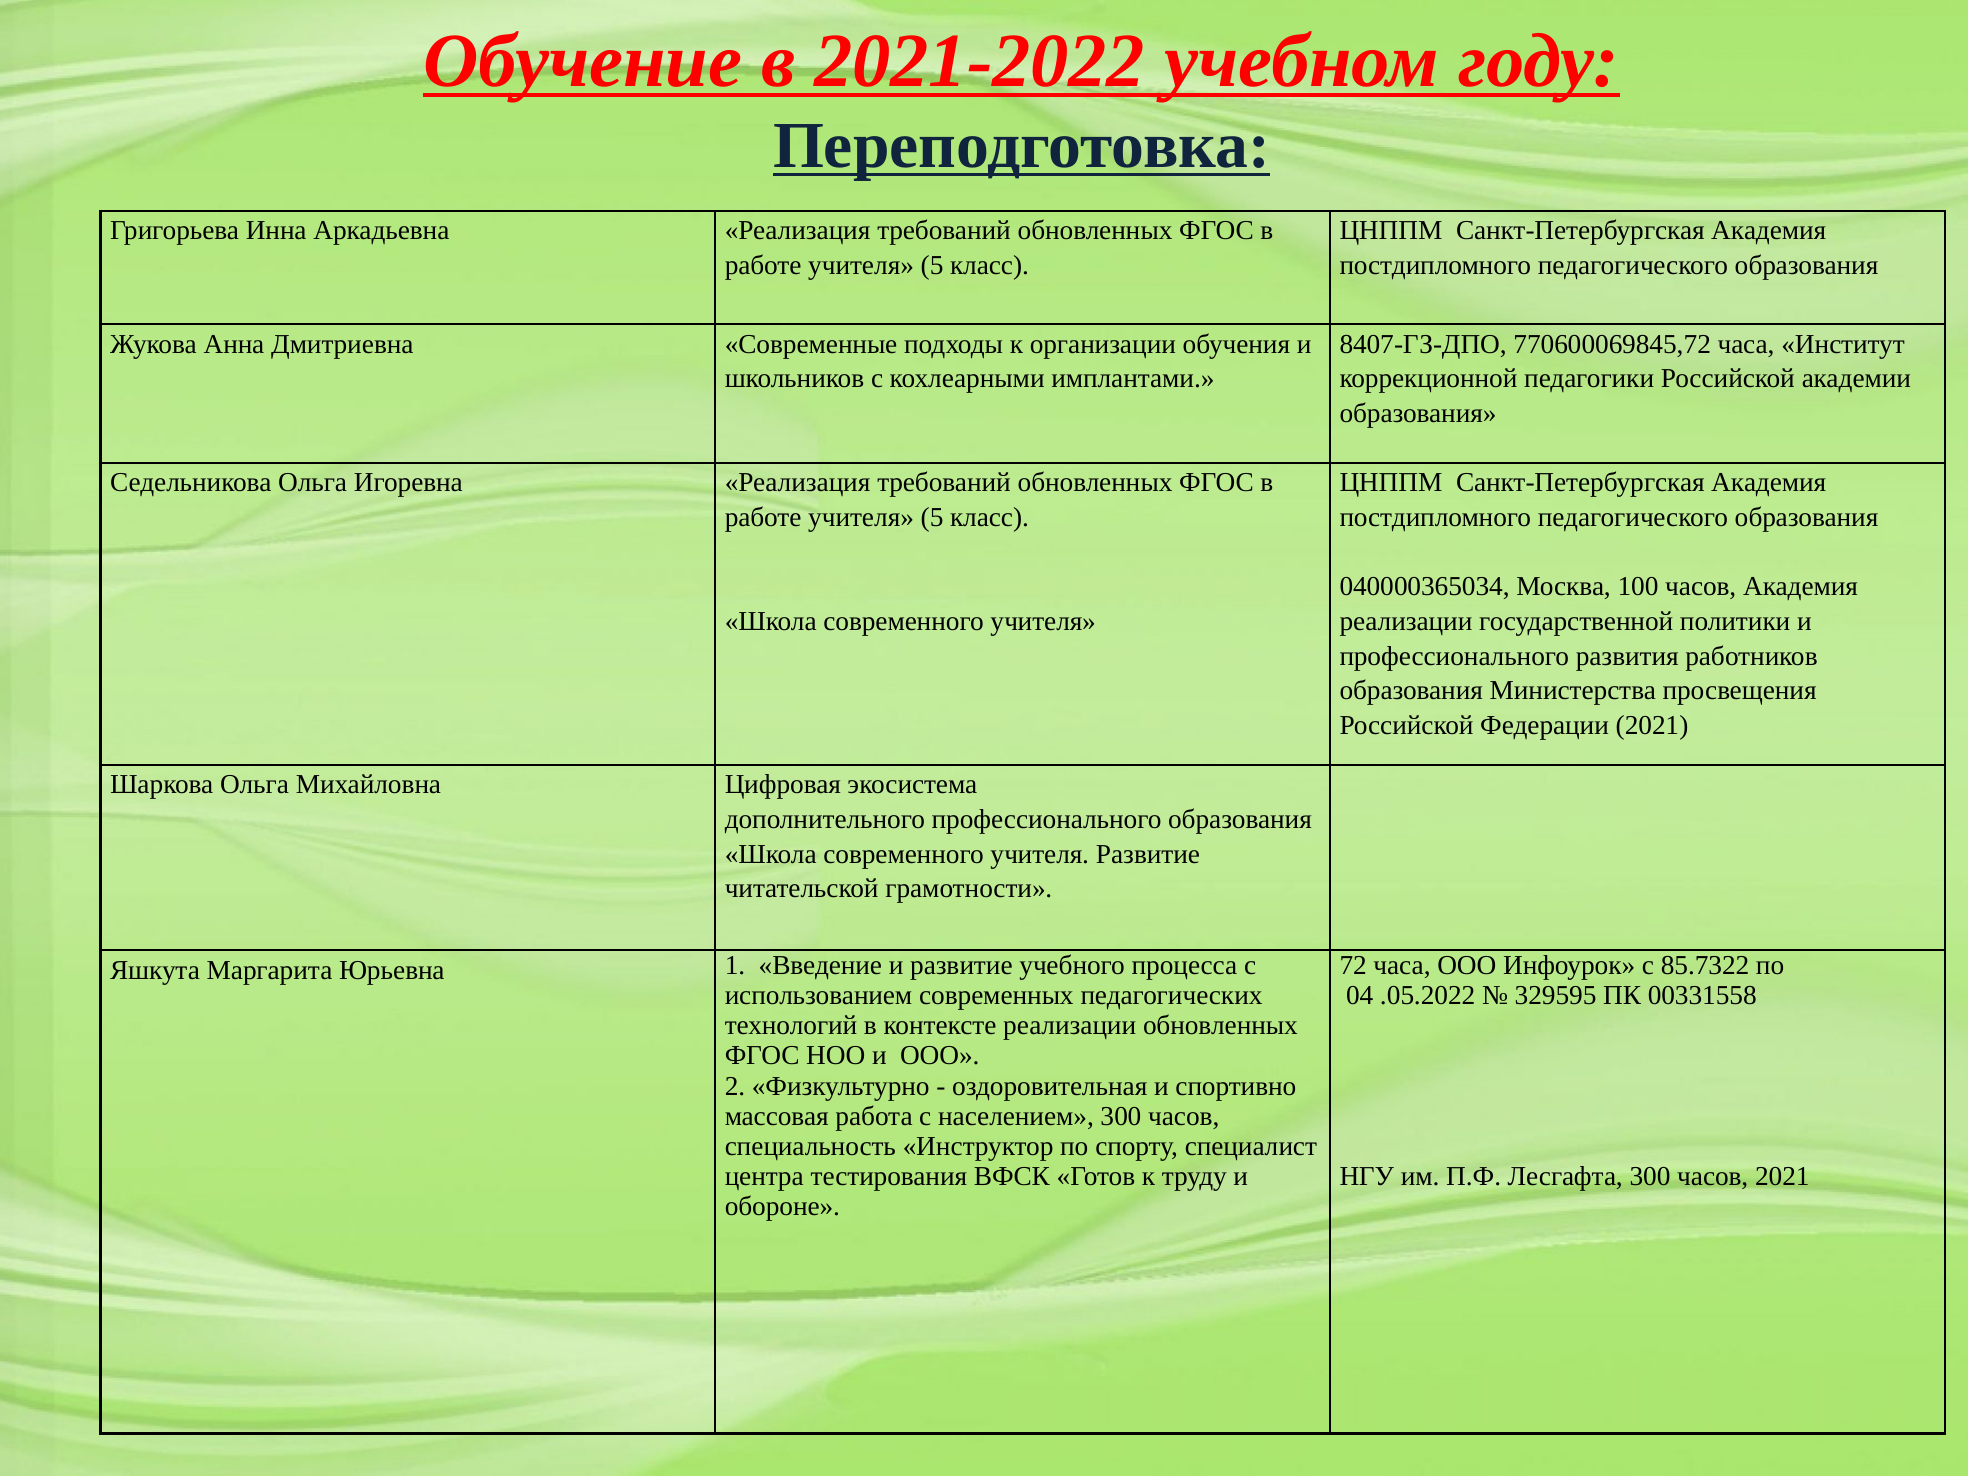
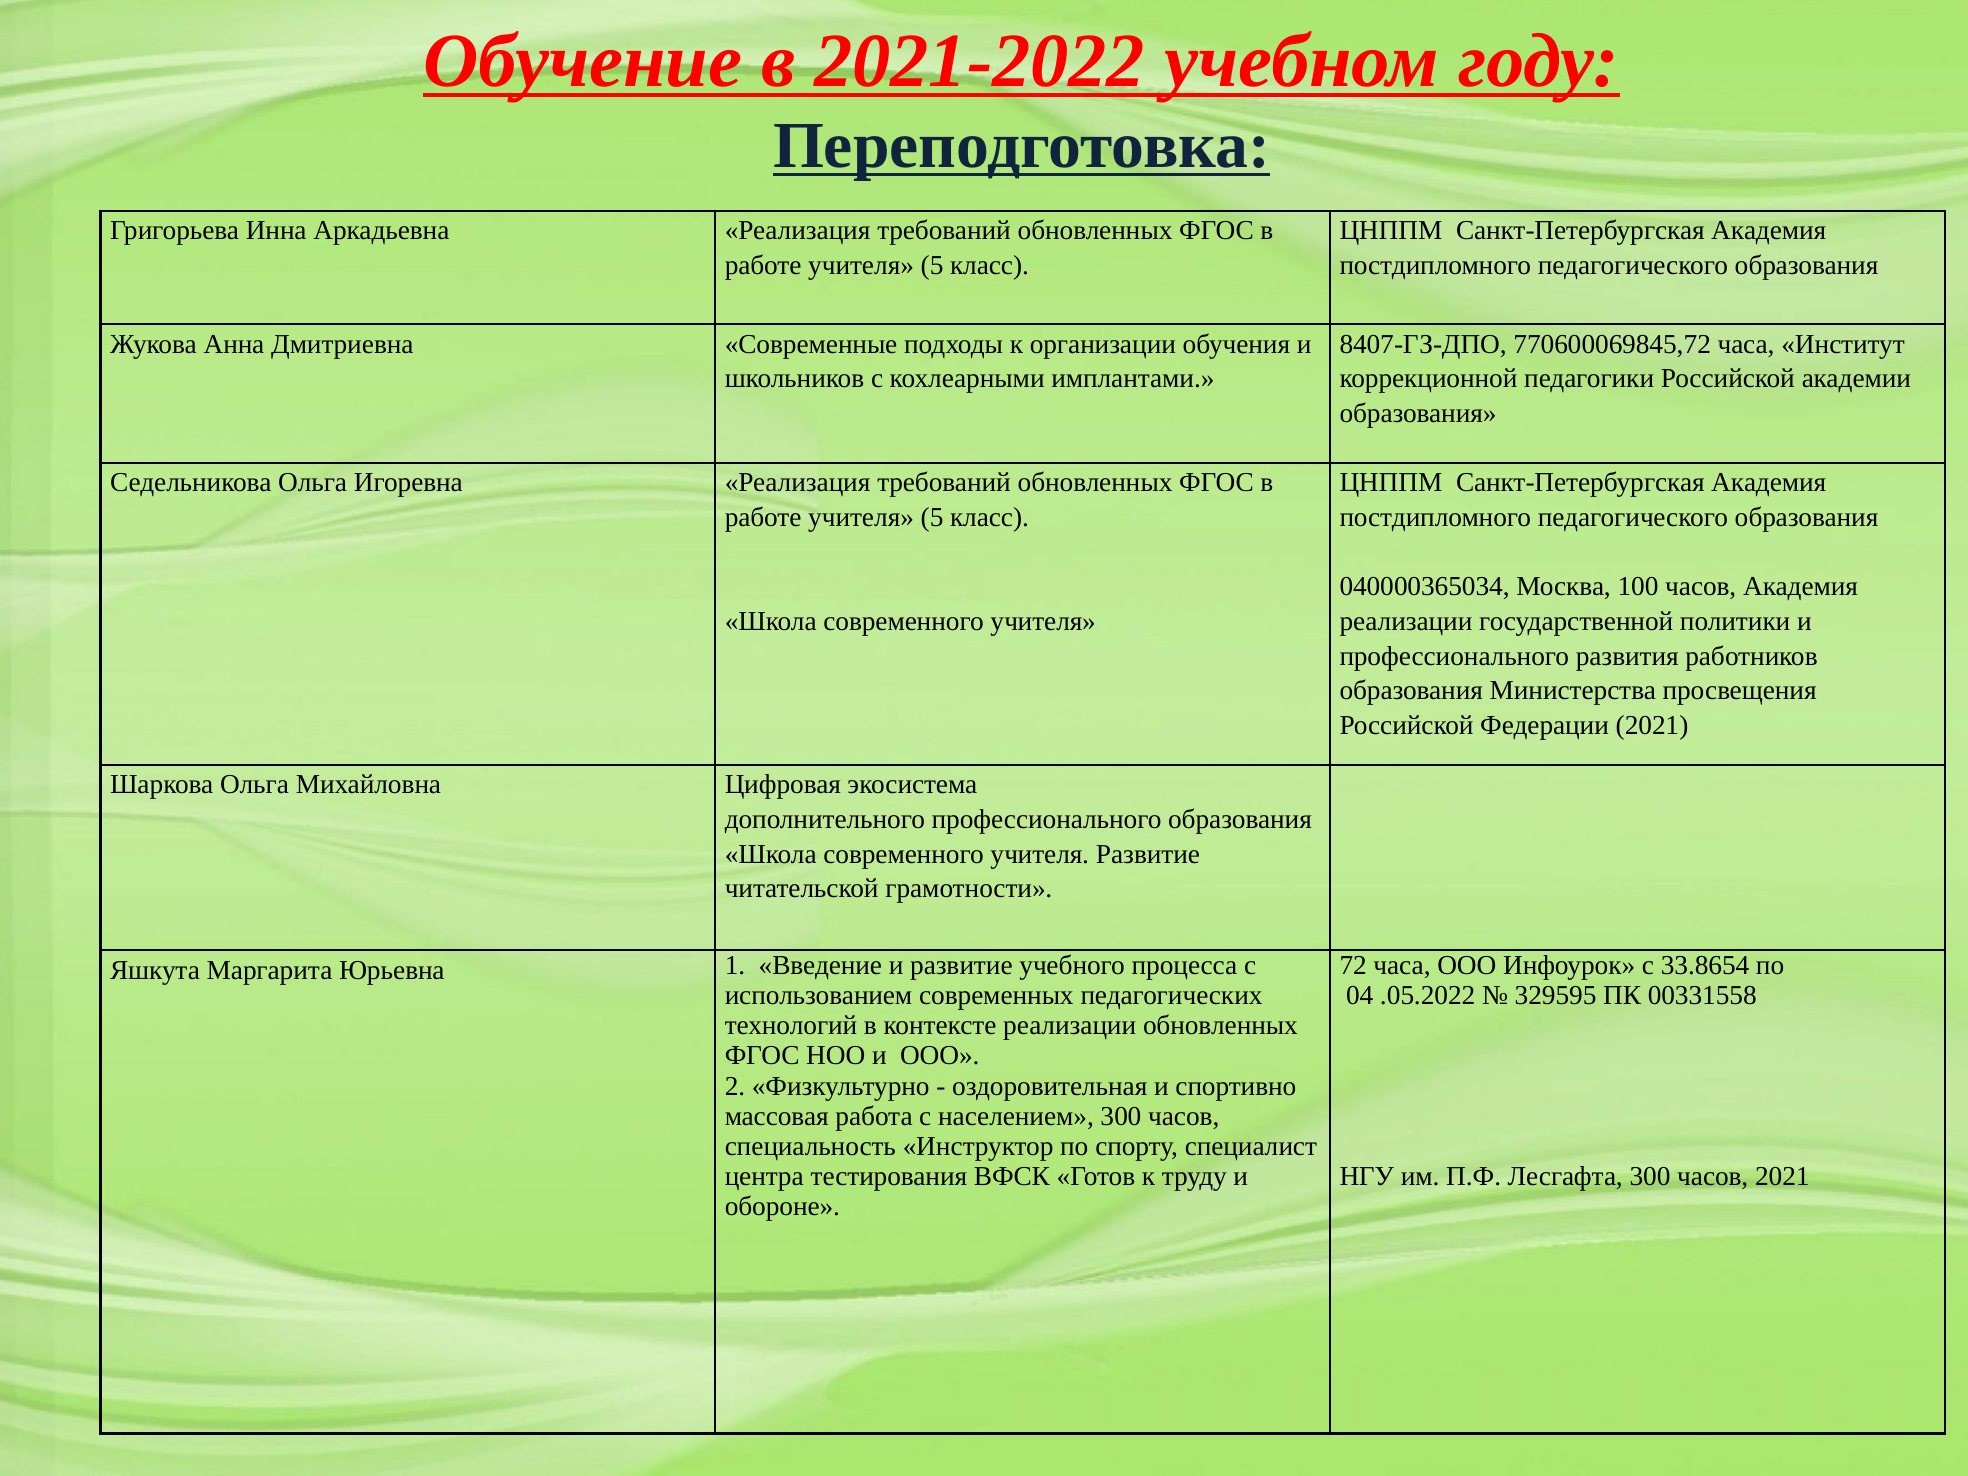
85.7322: 85.7322 -> 33.8654
